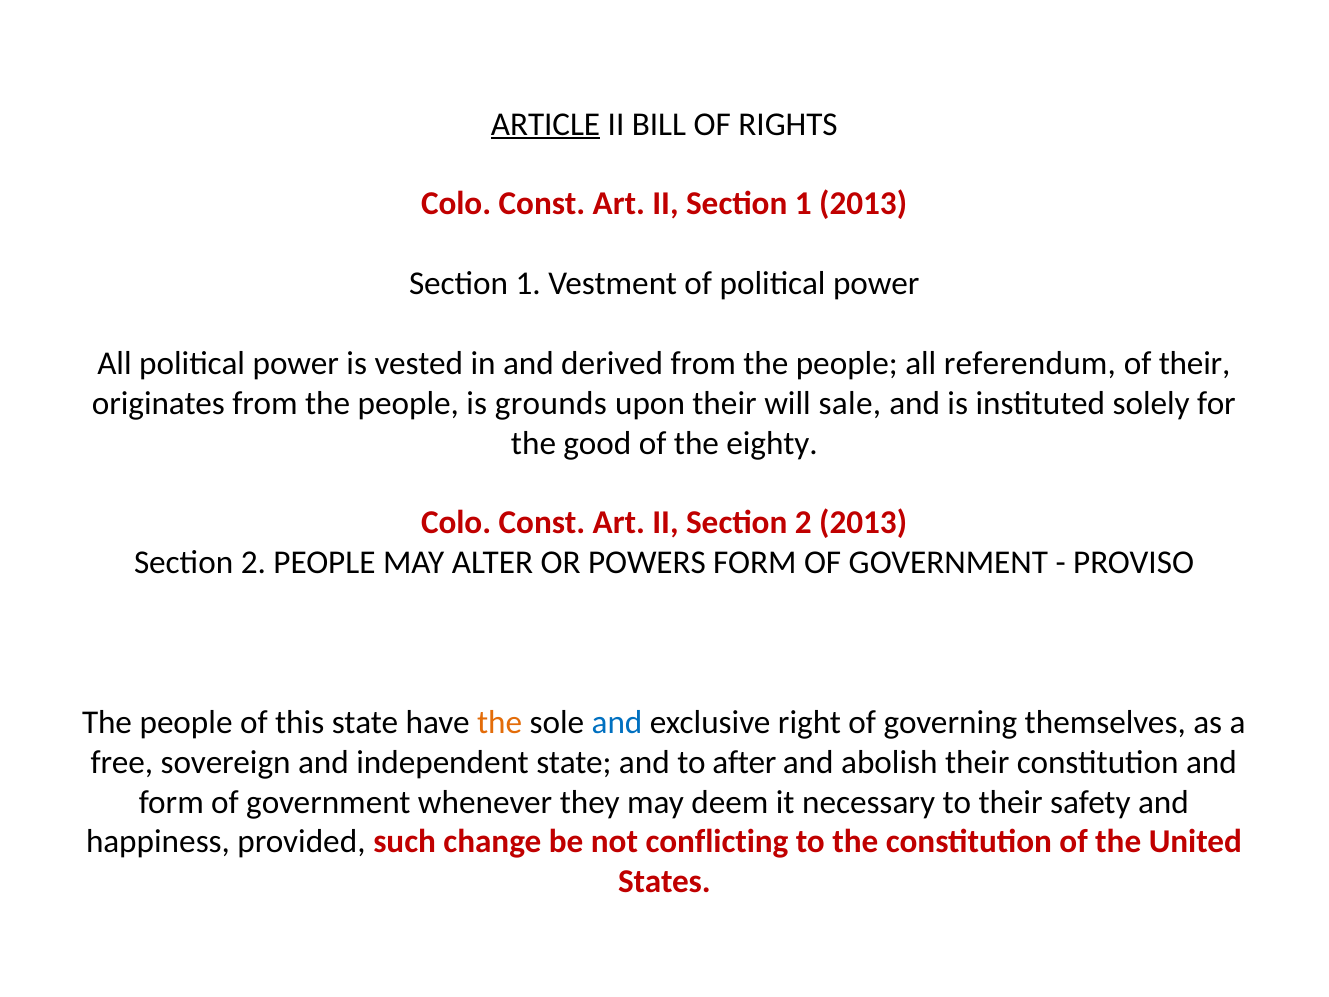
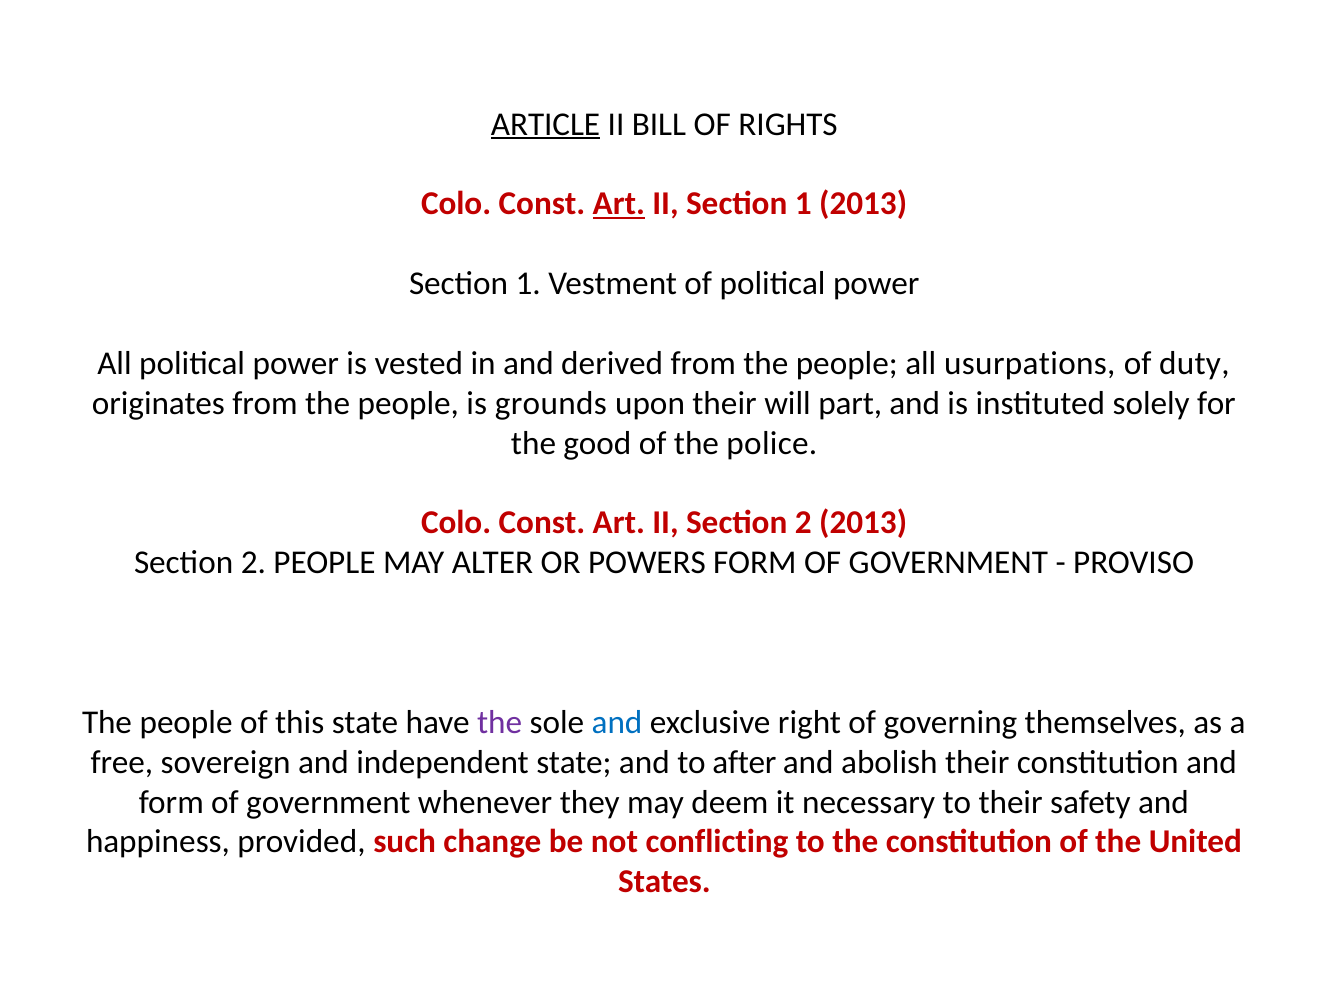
Art at (619, 204) underline: none -> present
referendum: referendum -> usurpations
of their: their -> duty
sale: sale -> part
eighty: eighty -> police
the at (500, 722) colour: orange -> purple
